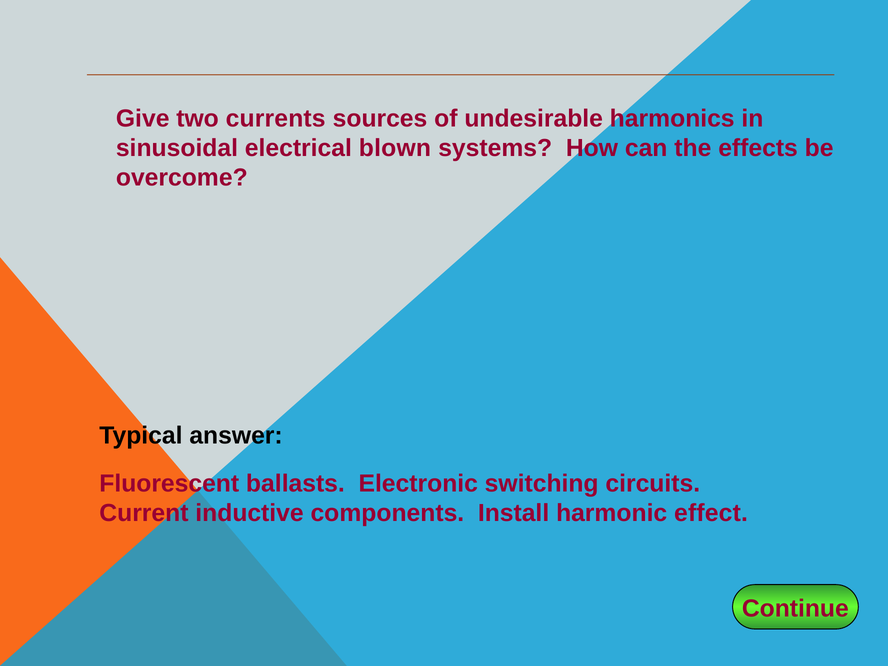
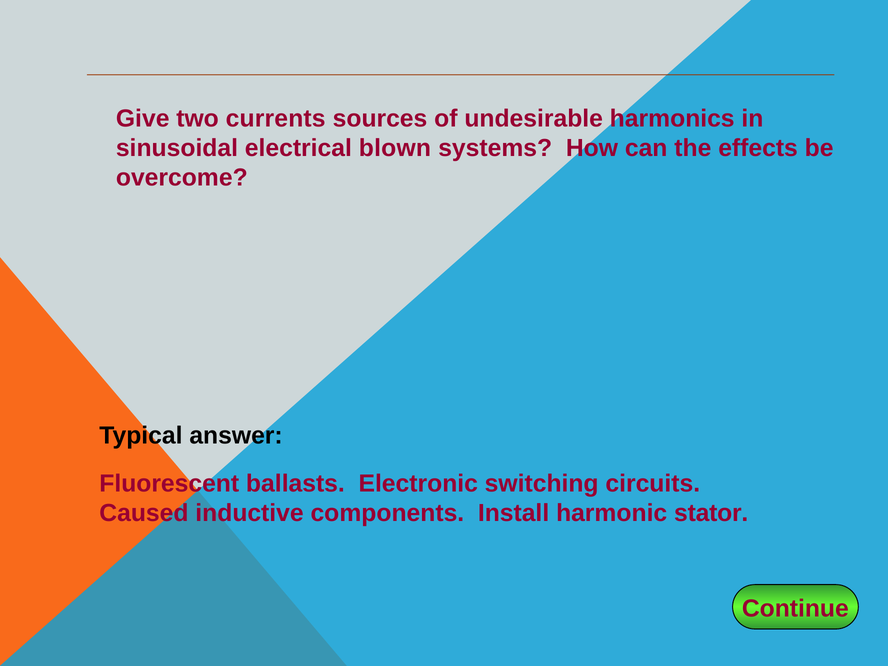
Current: Current -> Caused
effect: effect -> stator
